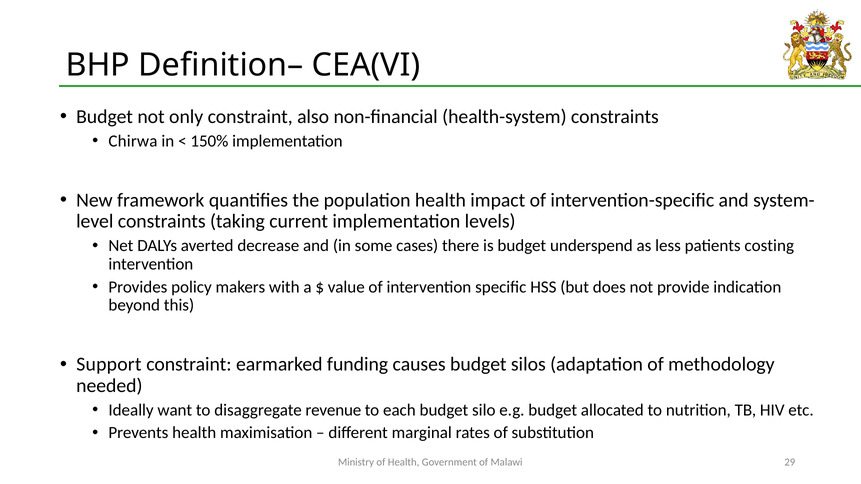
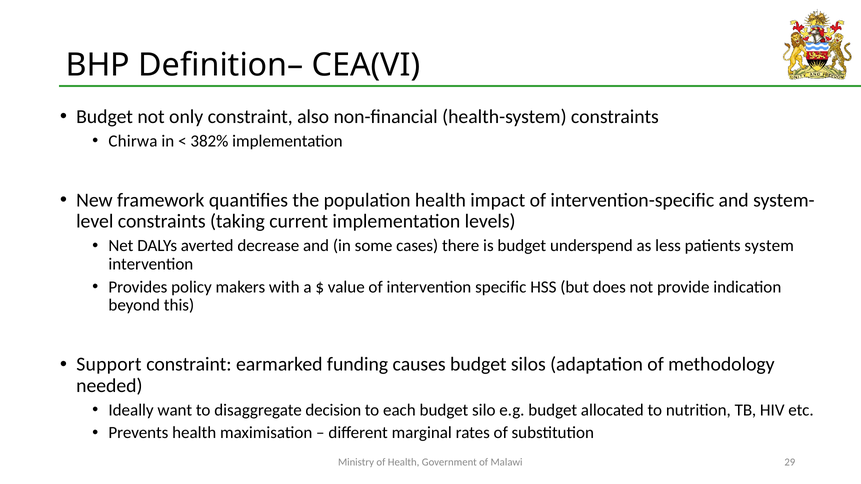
150%: 150% -> 382%
costing: costing -> system
revenue: revenue -> decision
